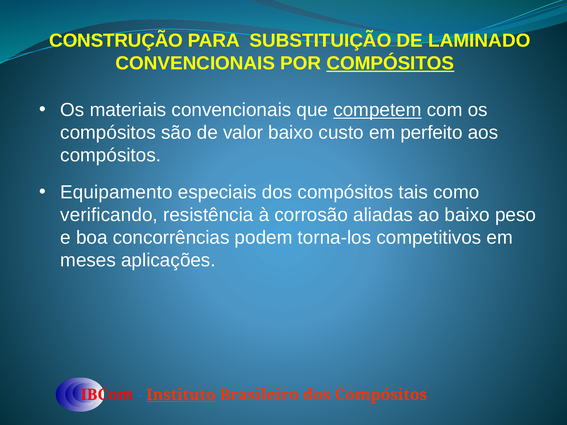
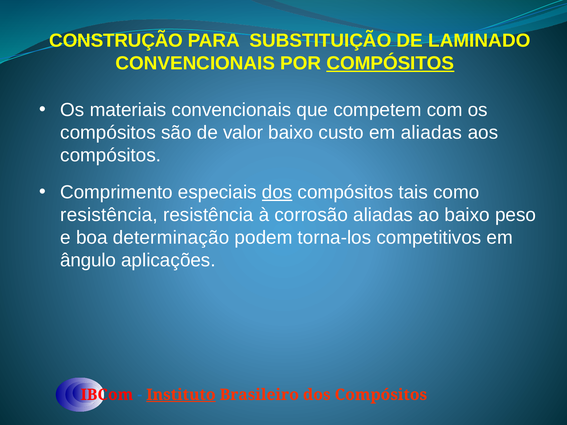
competem underline: present -> none
em perfeito: perfeito -> aliadas
Equipamento: Equipamento -> Comprimento
dos at (277, 192) underline: none -> present
verificando at (109, 215): verificando -> resistência
concorrências: concorrências -> determinação
meses: meses -> ângulo
